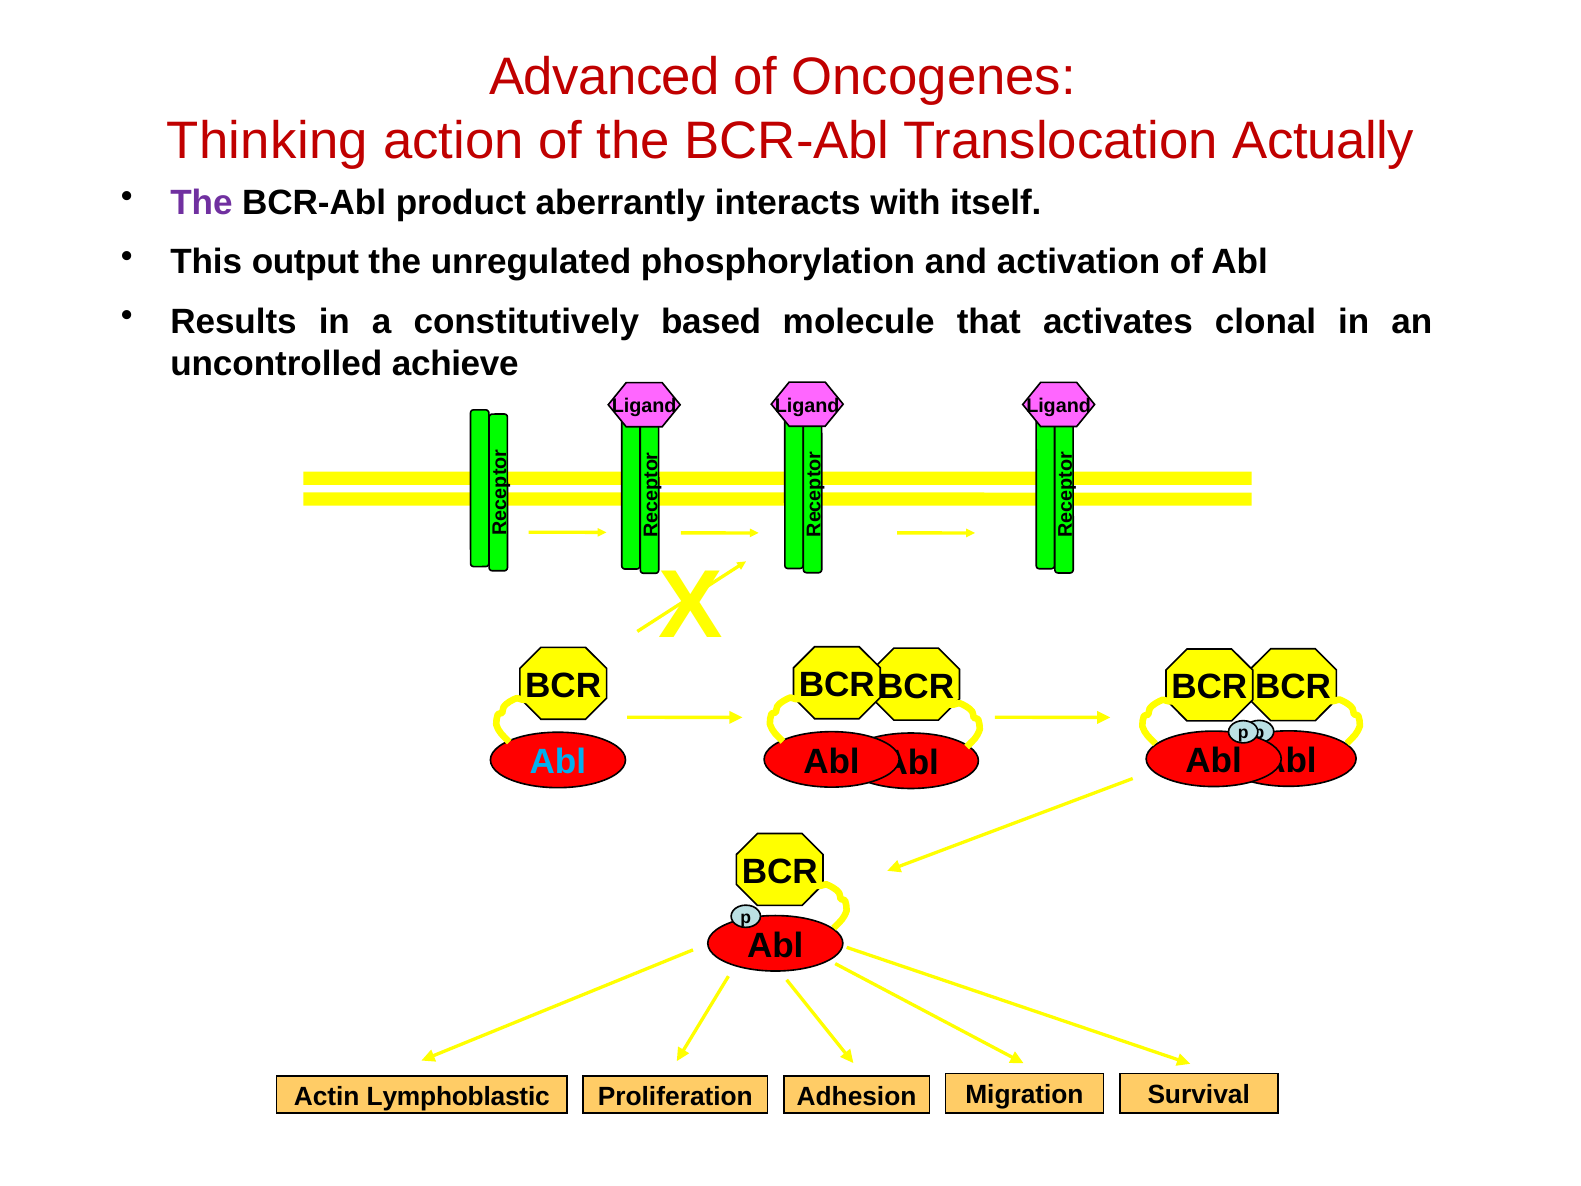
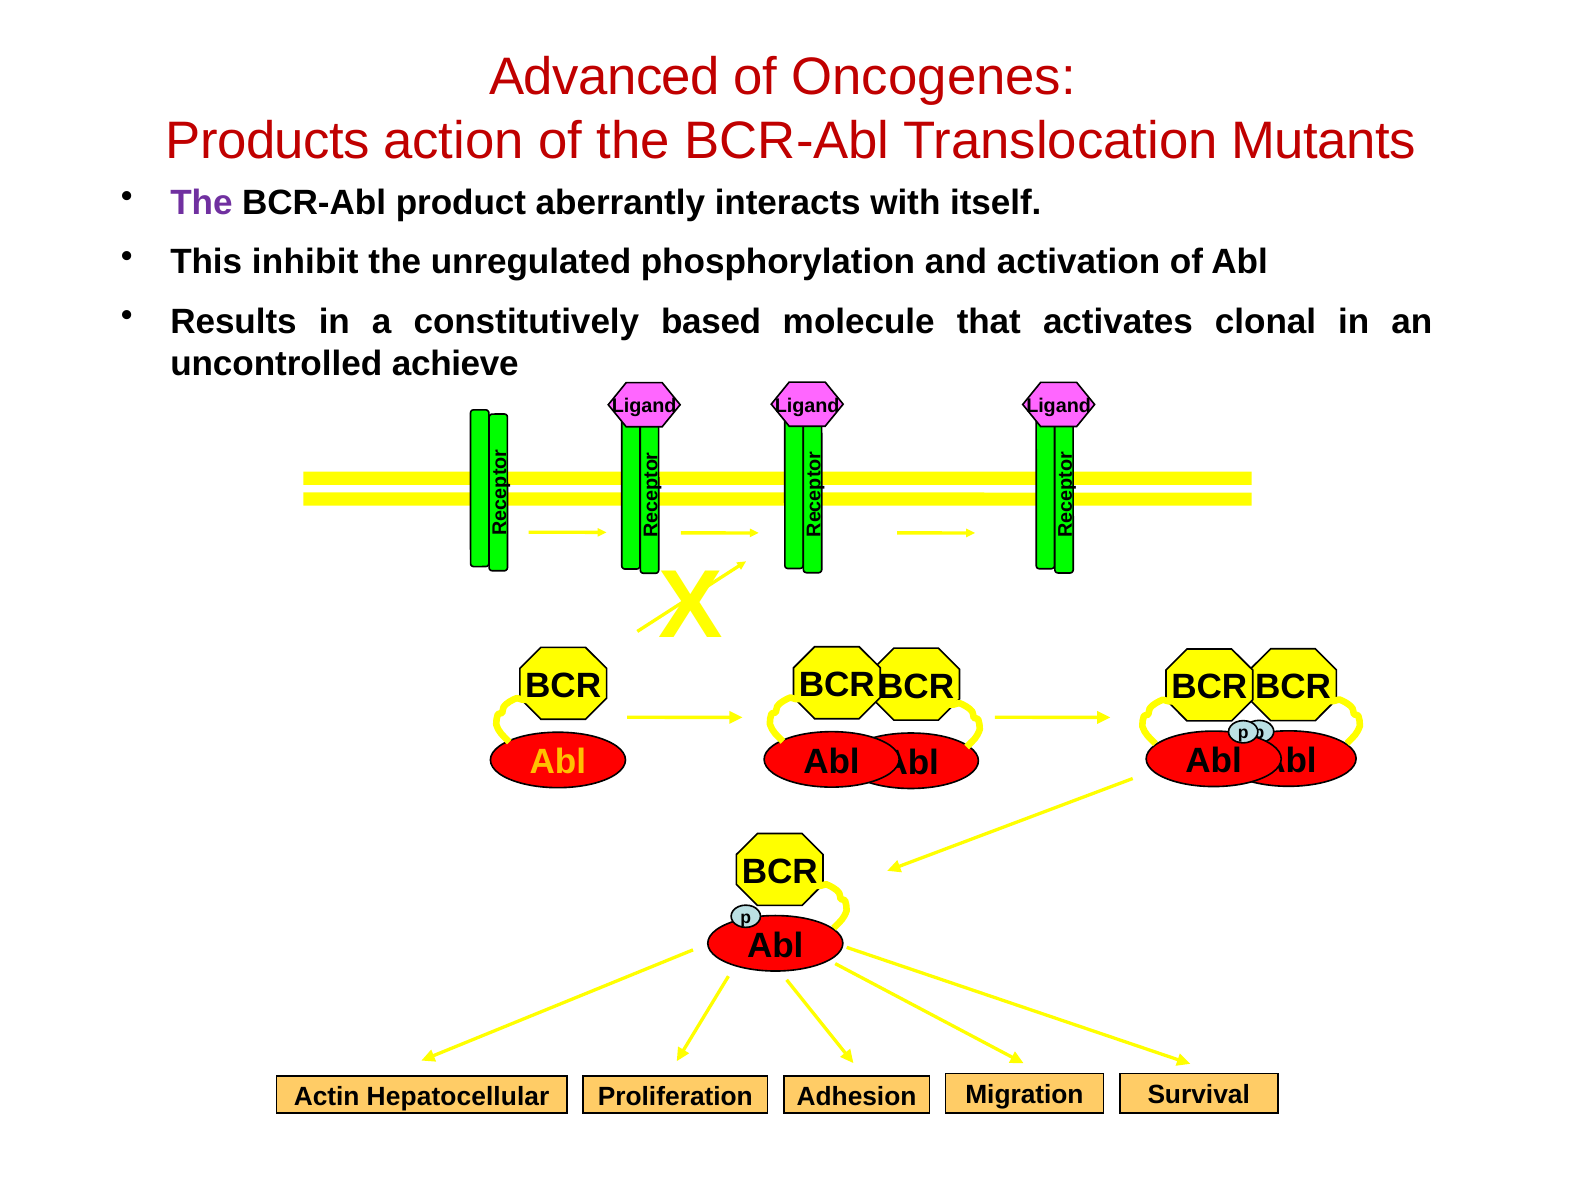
Thinking: Thinking -> Products
Actually: Actually -> Mutants
output: output -> inhibit
Abl at (558, 762) colour: light blue -> yellow
Lymphoblastic: Lymphoblastic -> Hepatocellular
